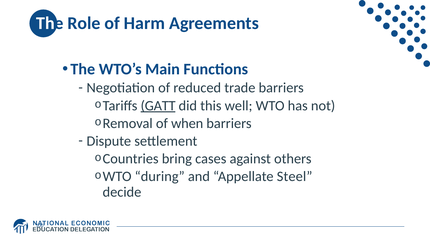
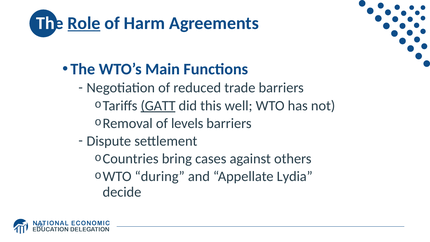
Role underline: none -> present
when: when -> levels
Steel: Steel -> Lydia
